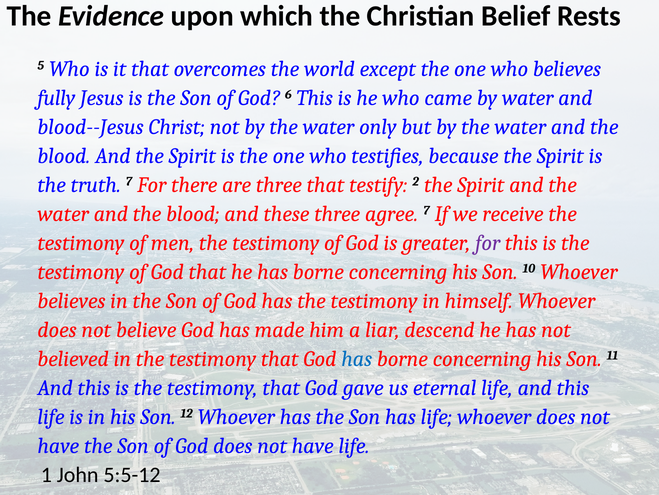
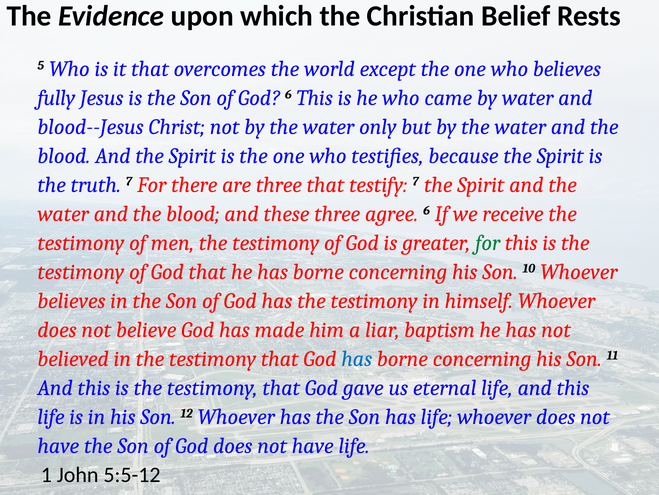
testify 2: 2 -> 7
agree 7: 7 -> 6
for at (488, 243) colour: purple -> green
descend: descend -> baptism
